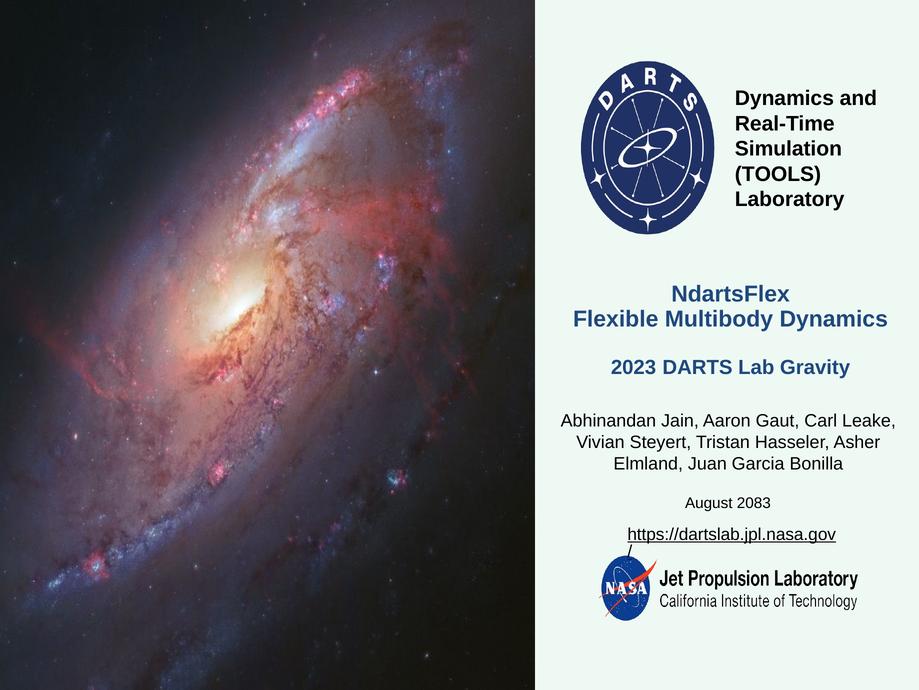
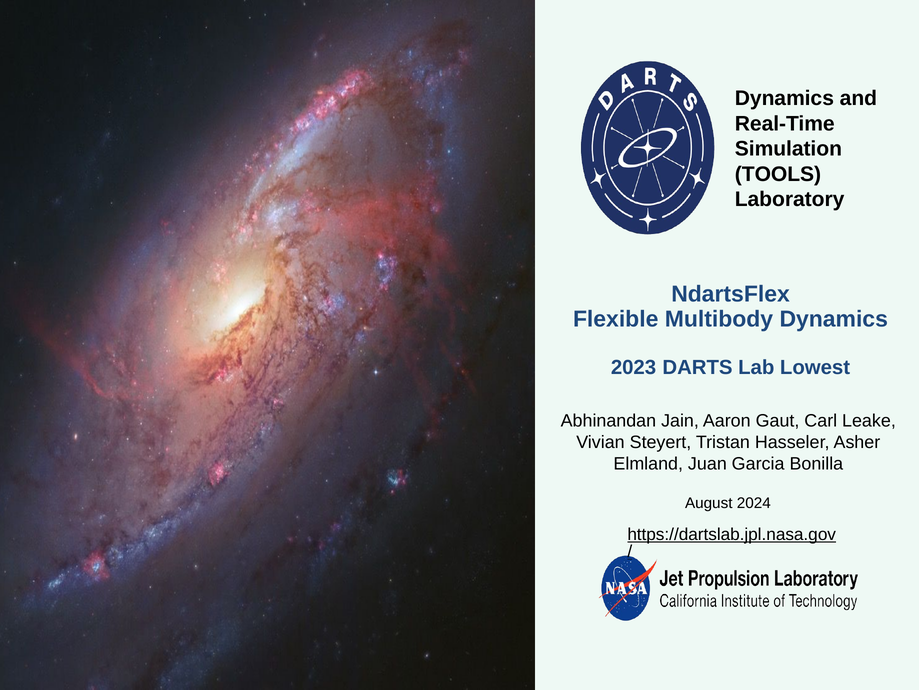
Gravity: Gravity -> Lowest
2083: 2083 -> 2024
